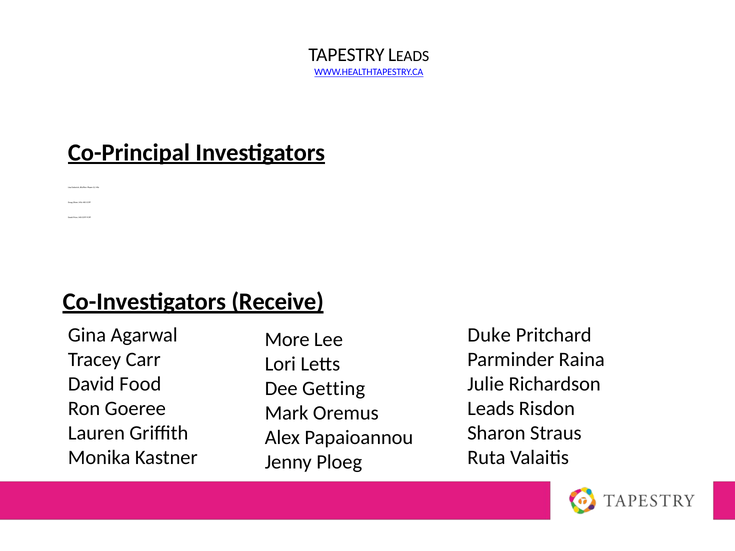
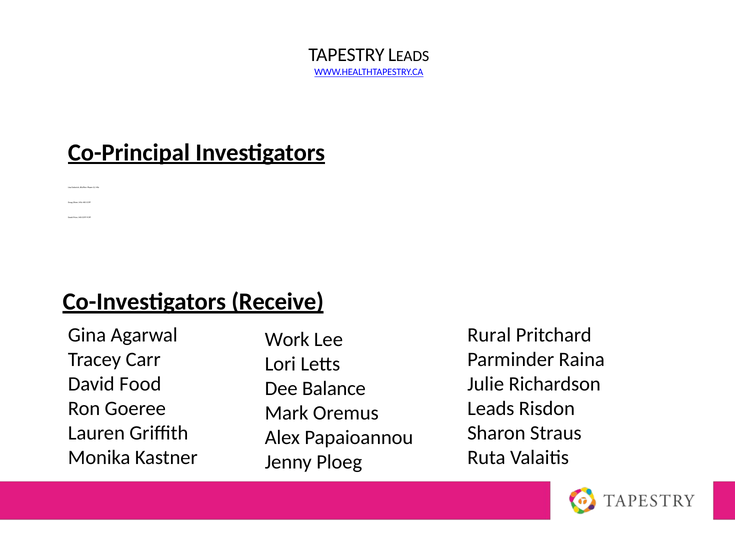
Duke: Duke -> Rural
More: More -> Work
Getting: Getting -> Balance
